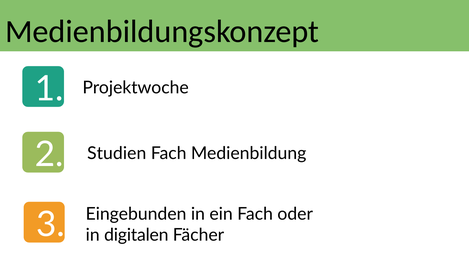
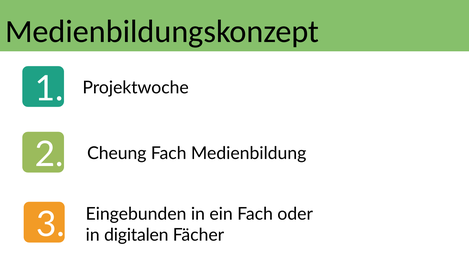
Studien: Studien -> Cheung
